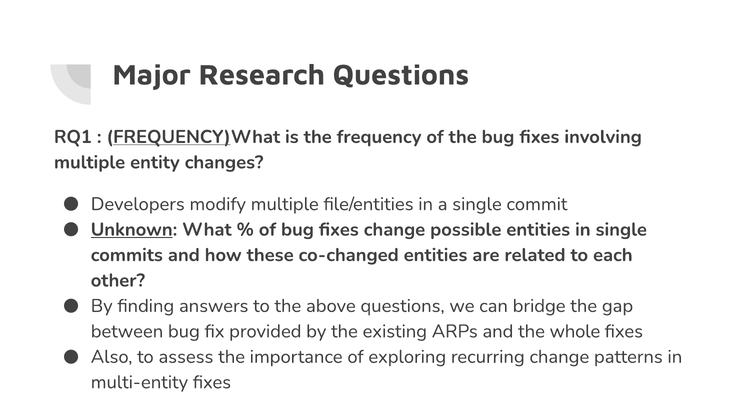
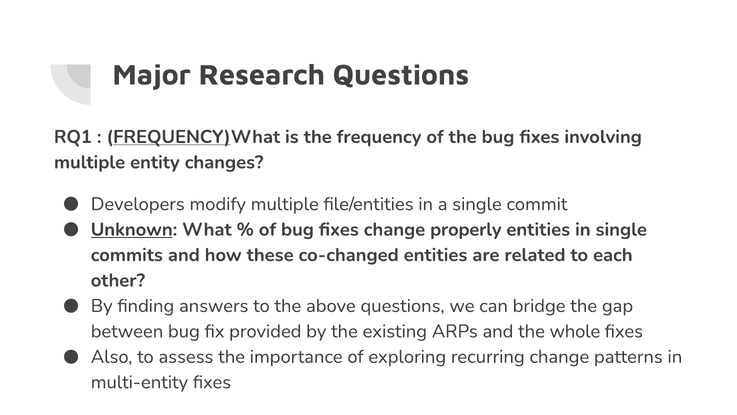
possible: possible -> properly
